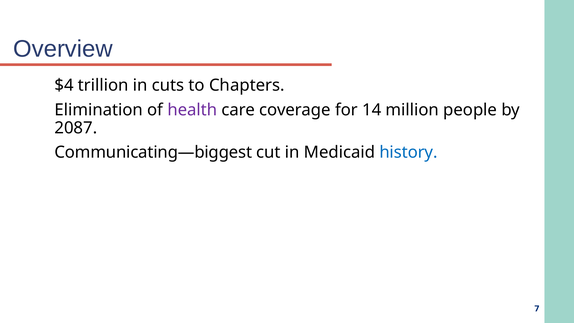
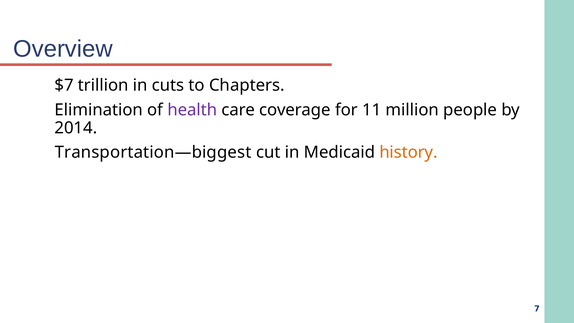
$4: $4 -> $7
14: 14 -> 11
2087: 2087 -> 2014
Communicating—biggest: Communicating—biggest -> Transportation—biggest
history colour: blue -> orange
